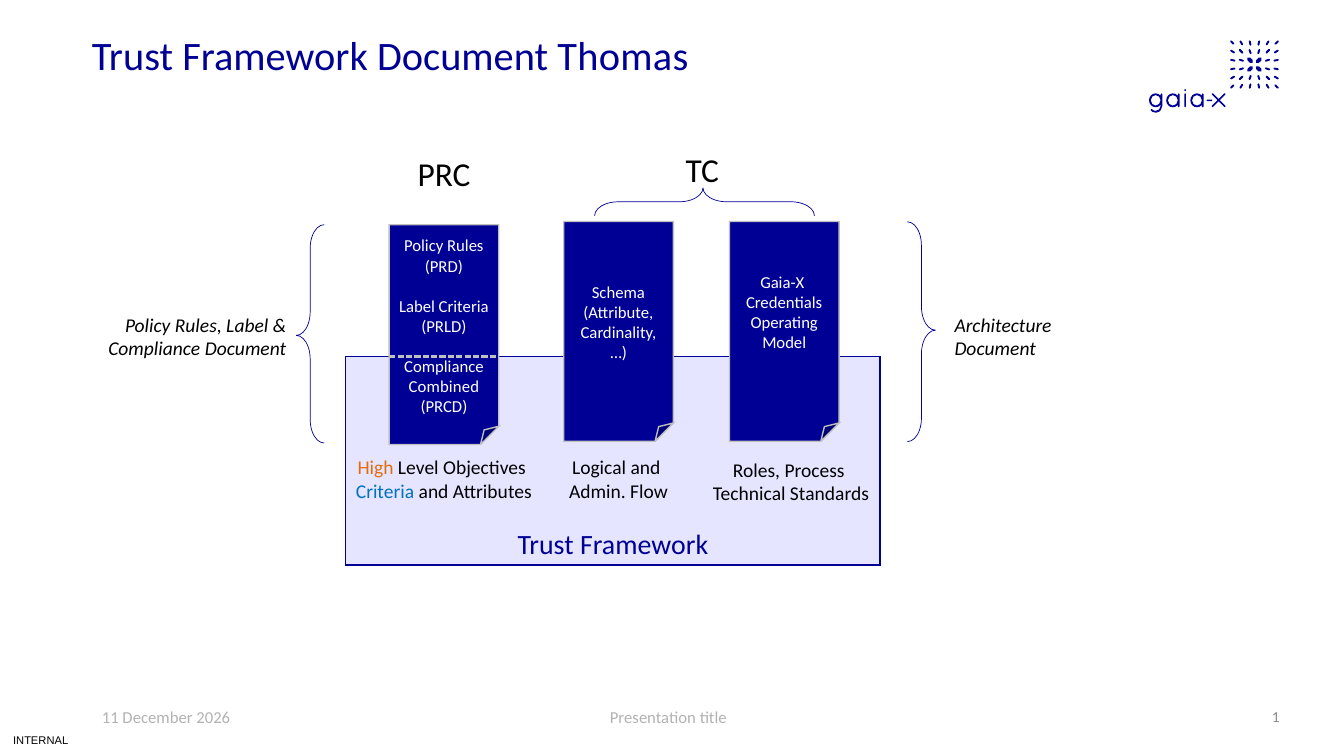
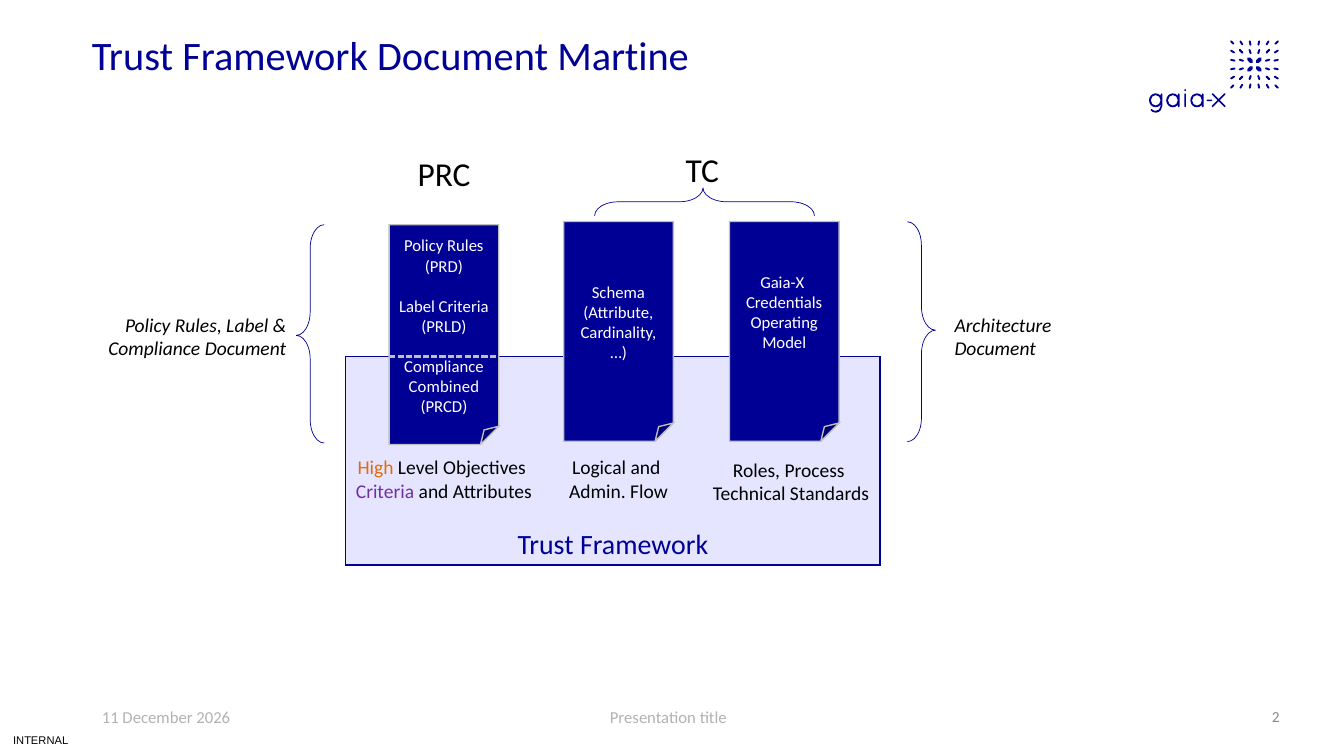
Thomas: Thomas -> Martine
Criteria at (385, 492) colour: blue -> purple
1: 1 -> 2
